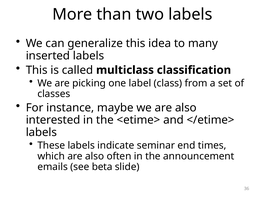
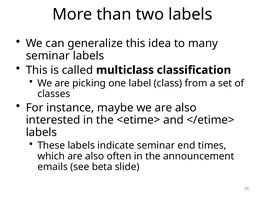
inserted at (48, 56): inserted -> seminar
